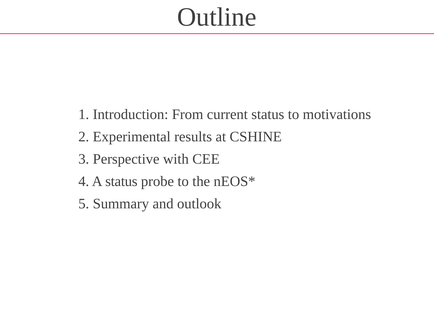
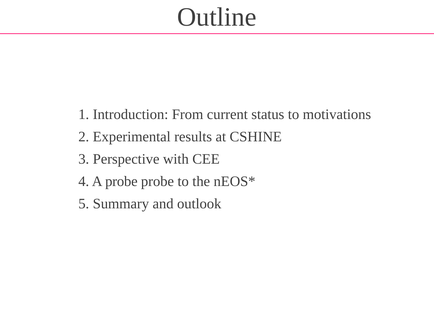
A status: status -> probe
